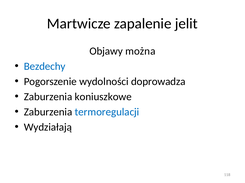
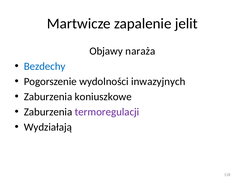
można: można -> naraża
doprowadza: doprowadza -> inwazyjnych
termoregulacji colour: blue -> purple
